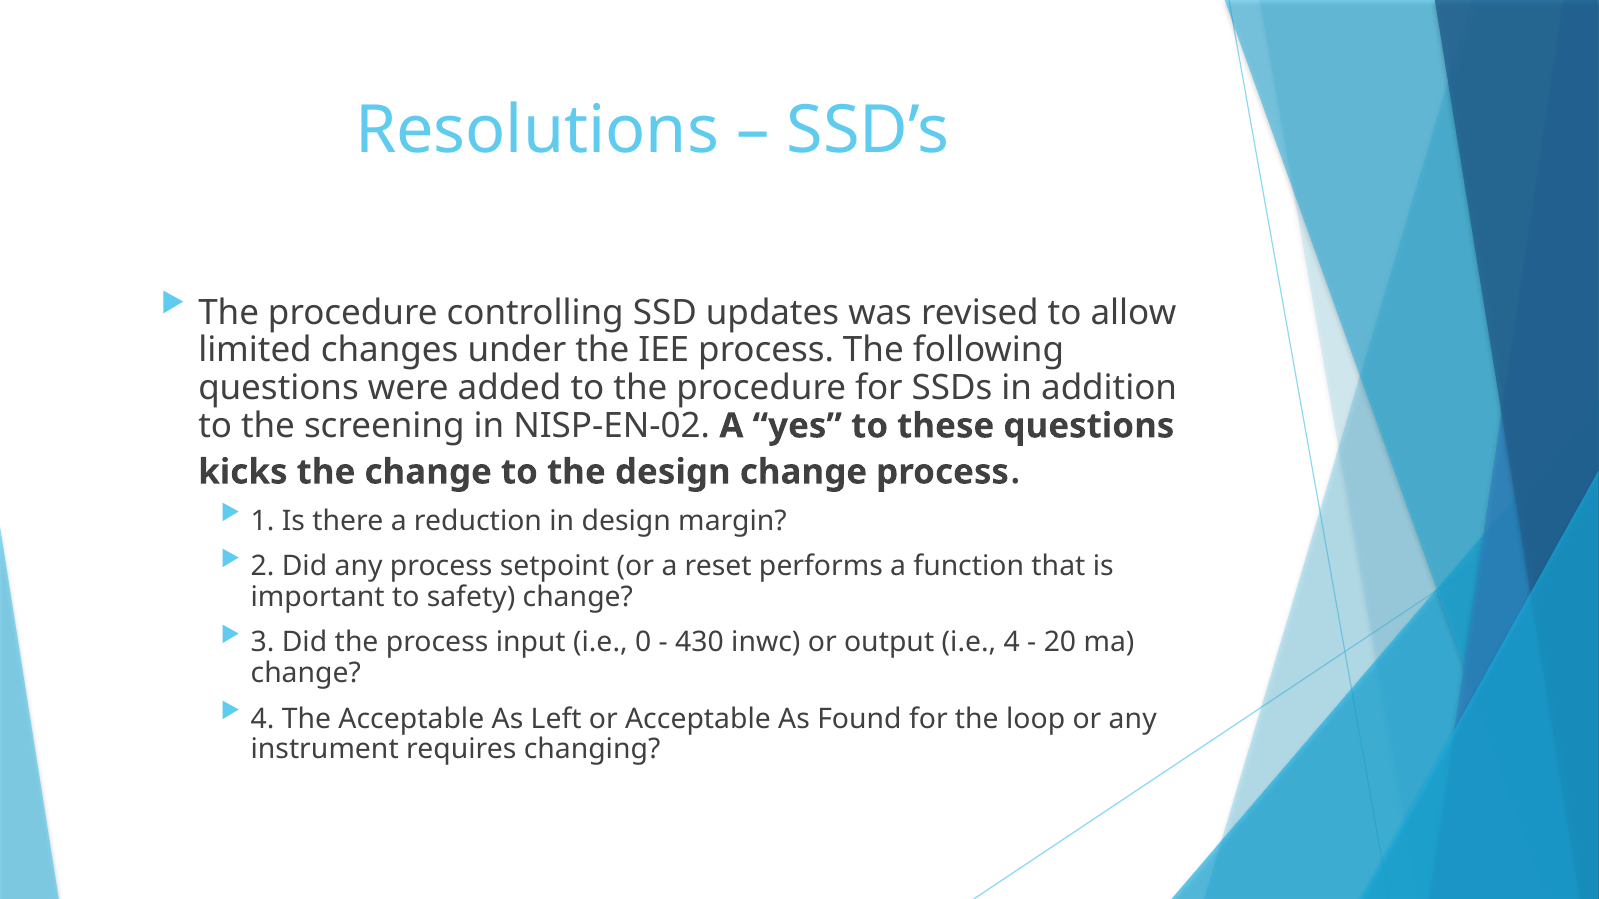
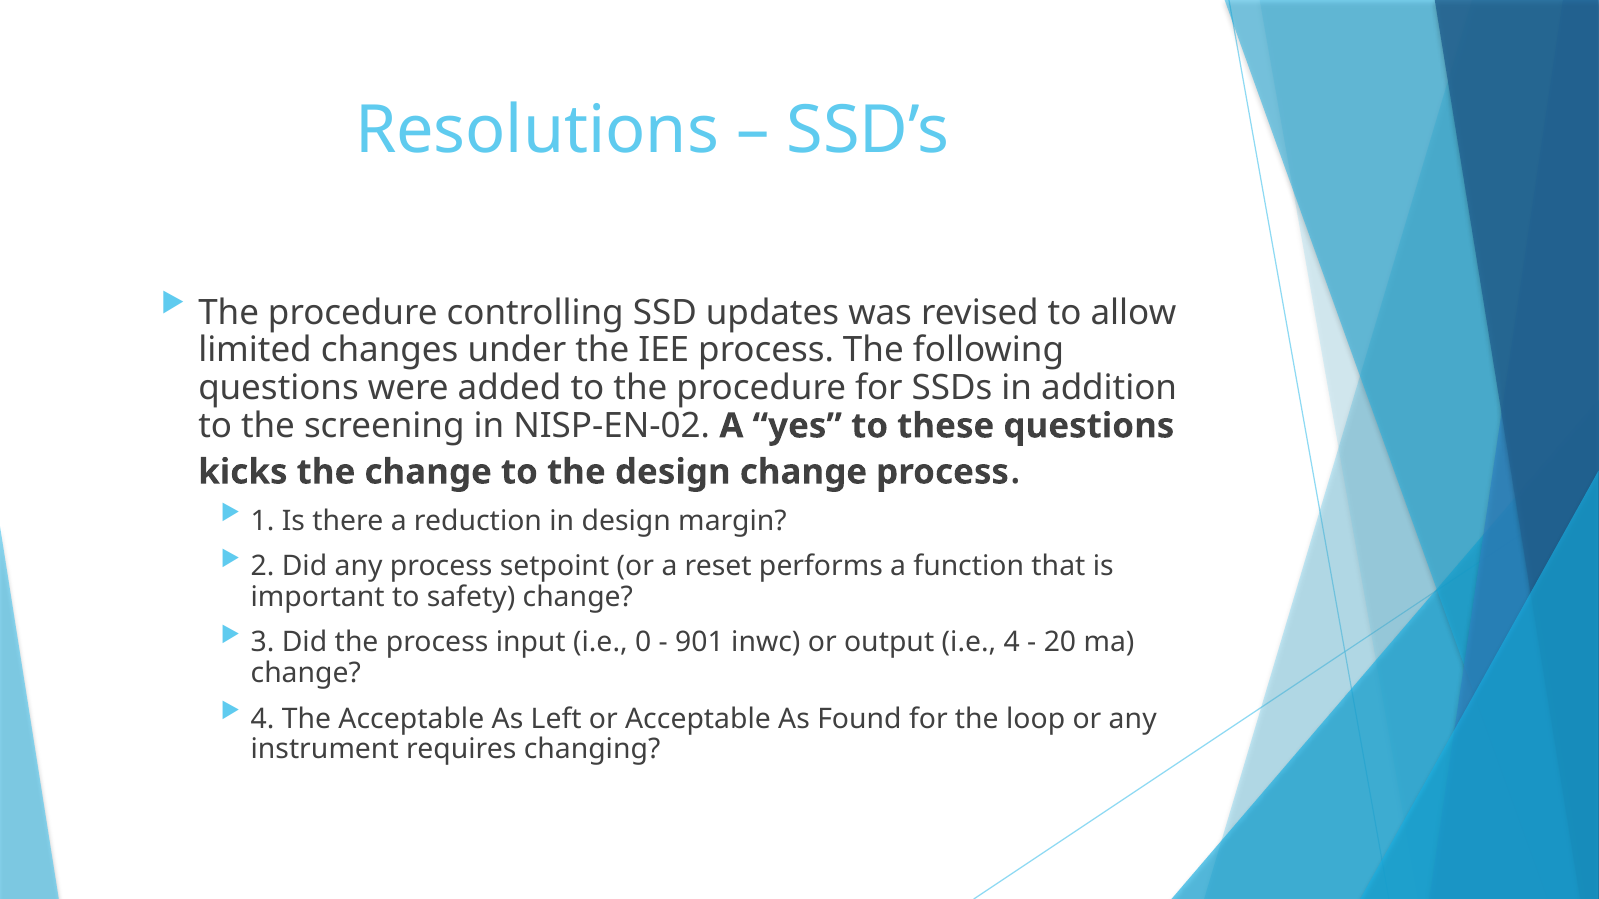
430: 430 -> 901
